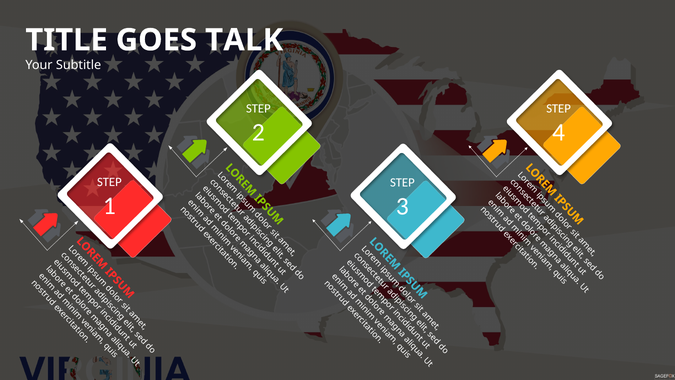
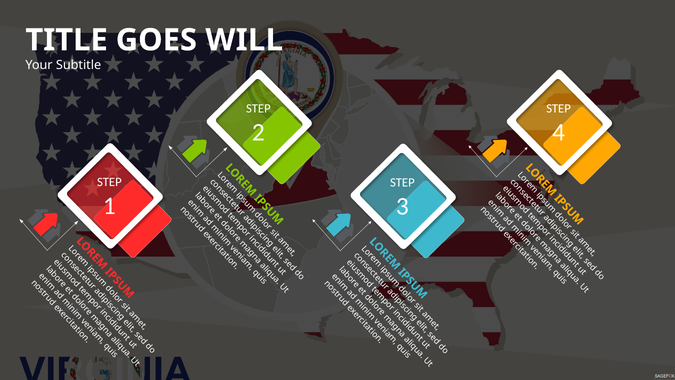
TALK: TALK -> WILL
